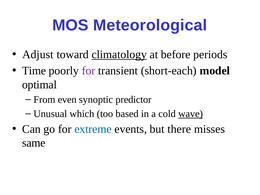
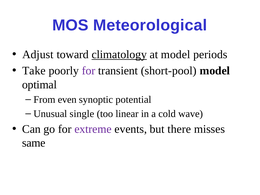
at before: before -> model
Time: Time -> Take
short-each: short-each -> short-pool
predictor: predictor -> potential
which: which -> single
based: based -> linear
wave underline: present -> none
extreme colour: blue -> purple
